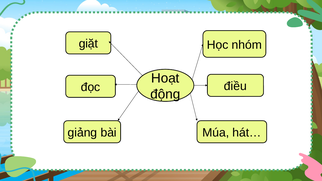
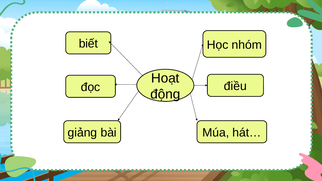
giặt: giặt -> biết
